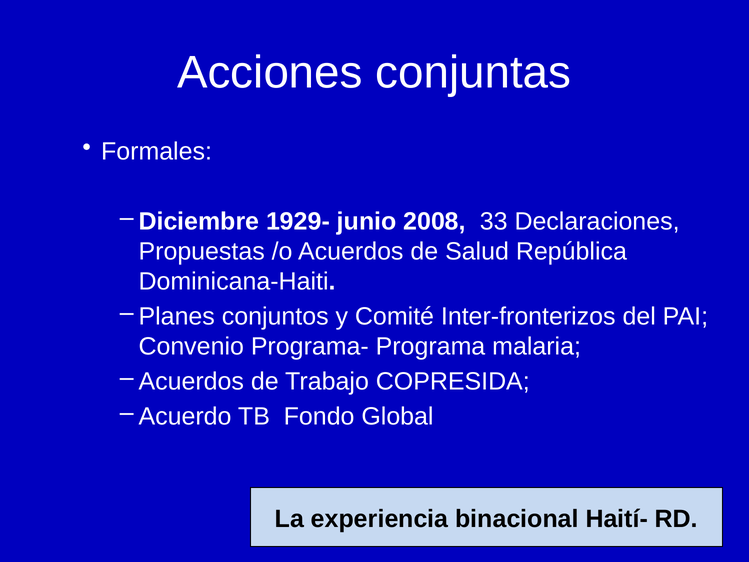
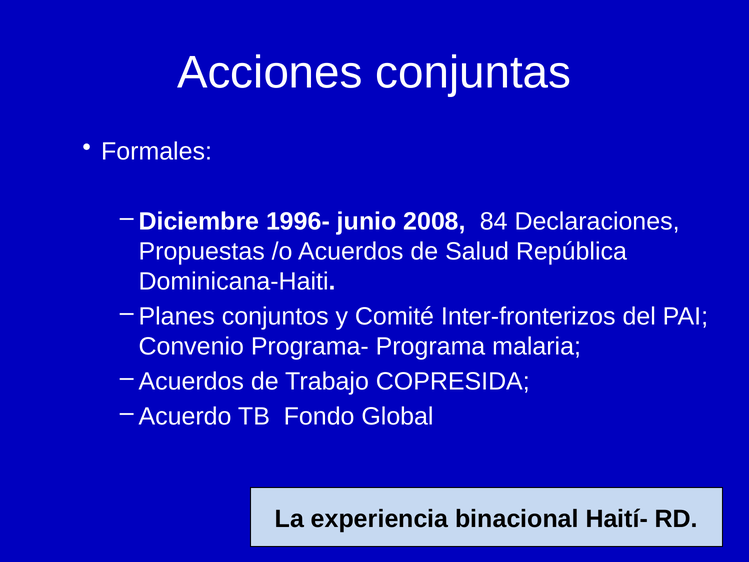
1929-: 1929- -> 1996-
33: 33 -> 84
